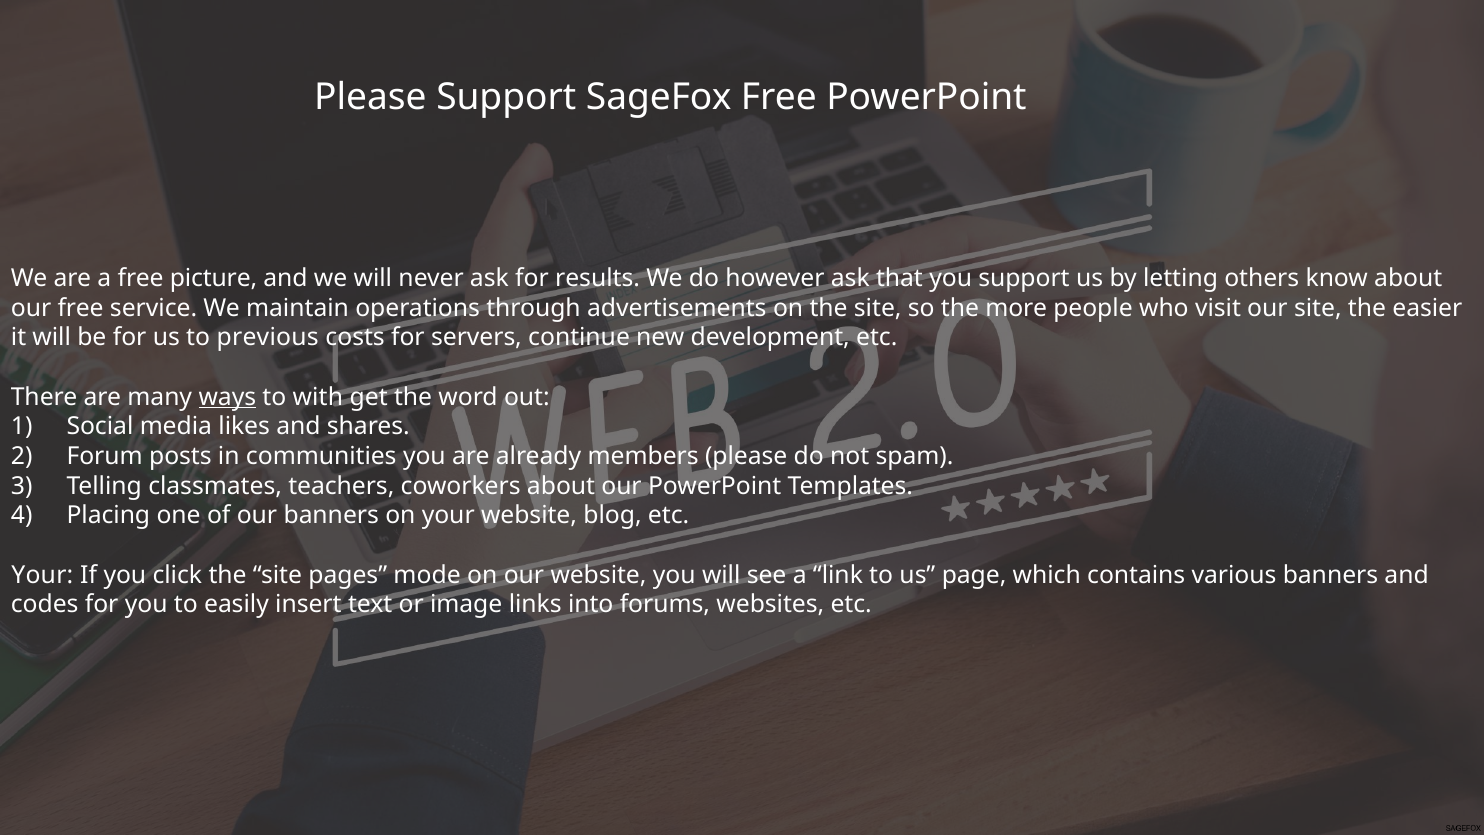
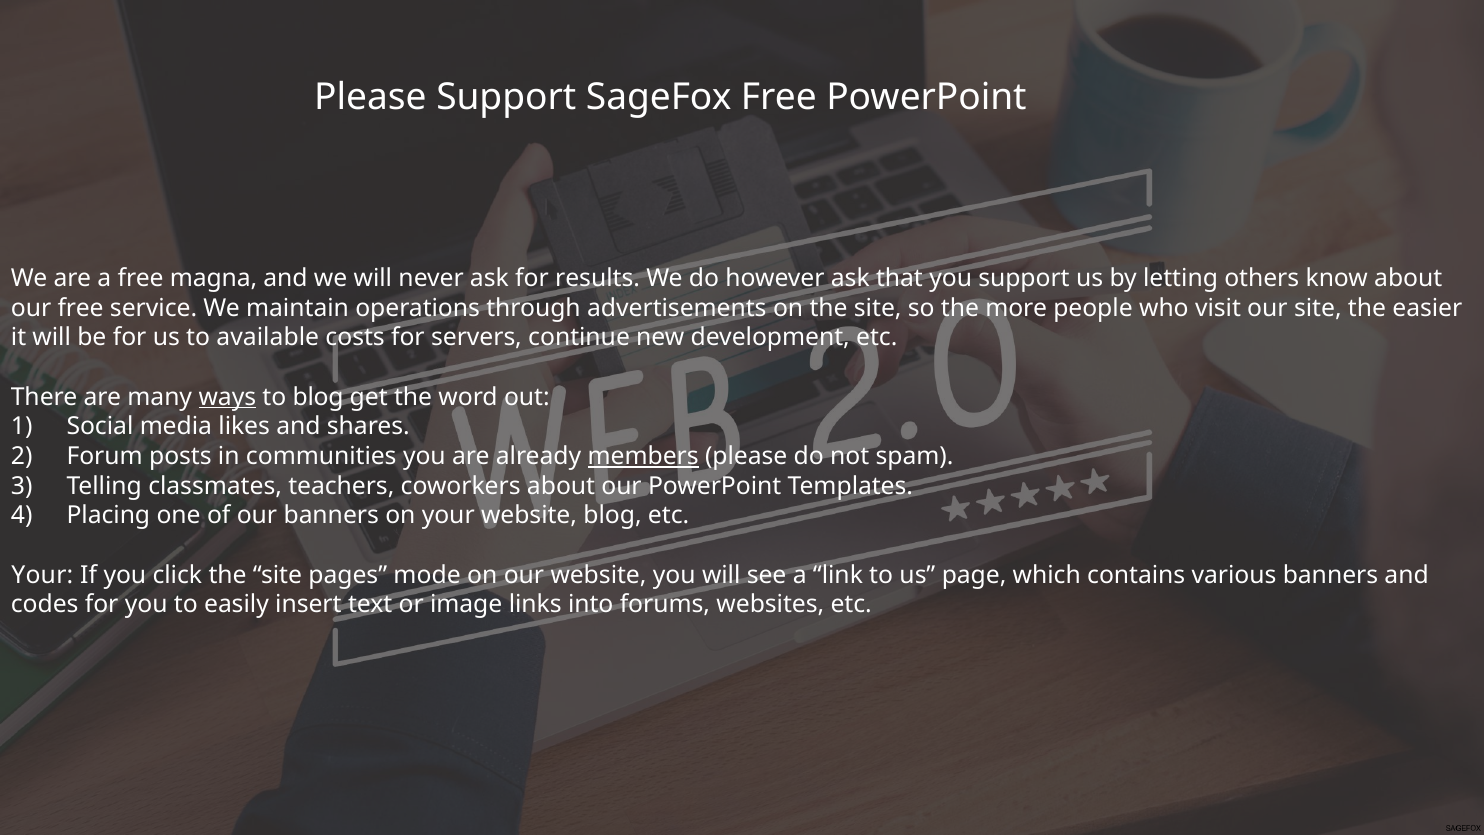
picture: picture -> magna
previous: previous -> available
to with: with -> blog
members underline: none -> present
